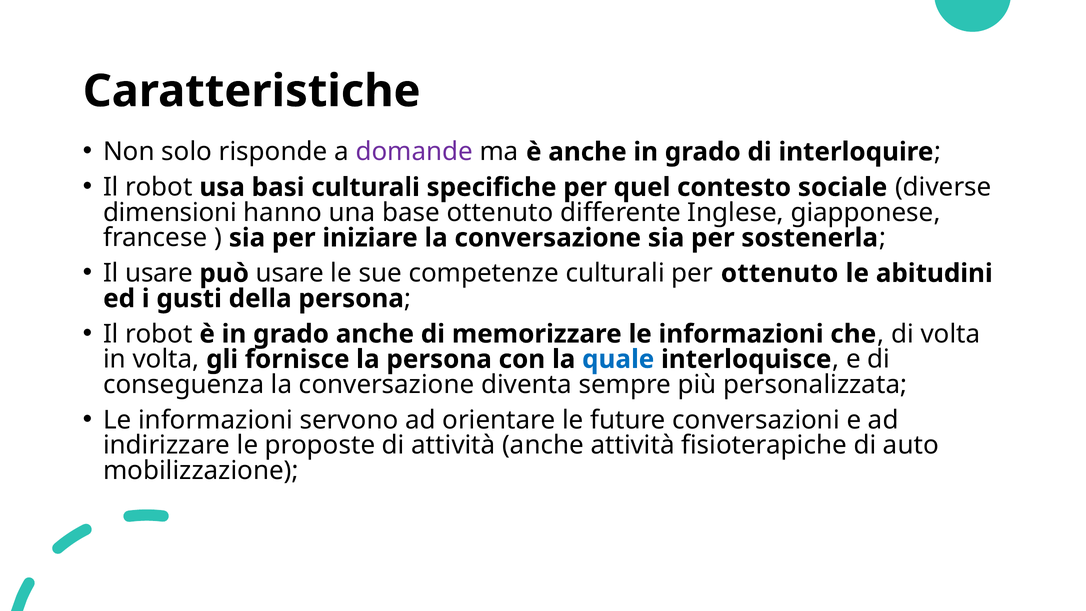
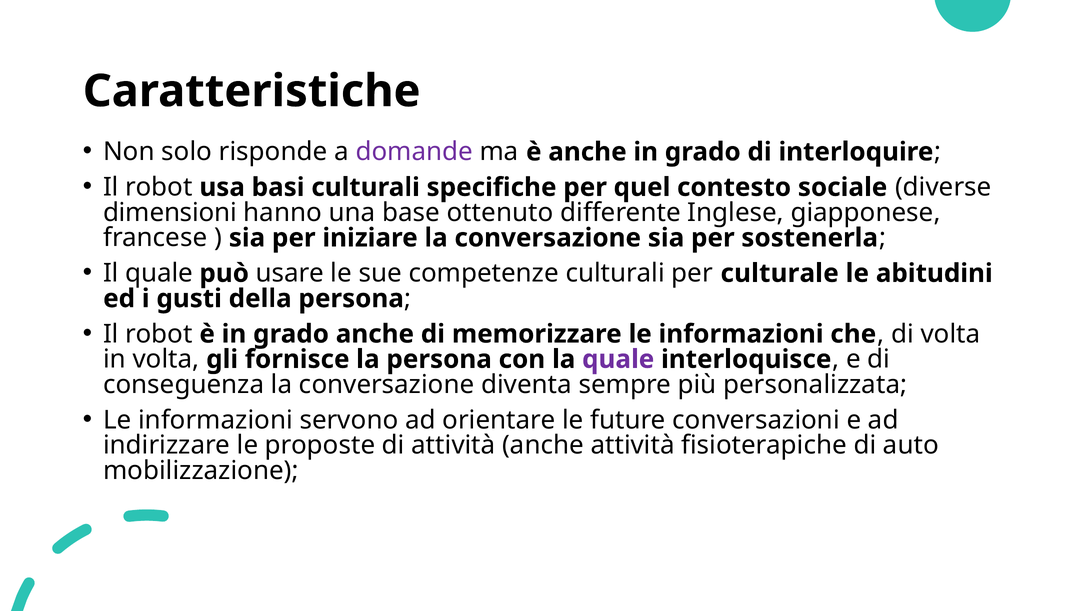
Il usare: usare -> quale
per ottenuto: ottenuto -> culturale
quale at (618, 359) colour: blue -> purple
